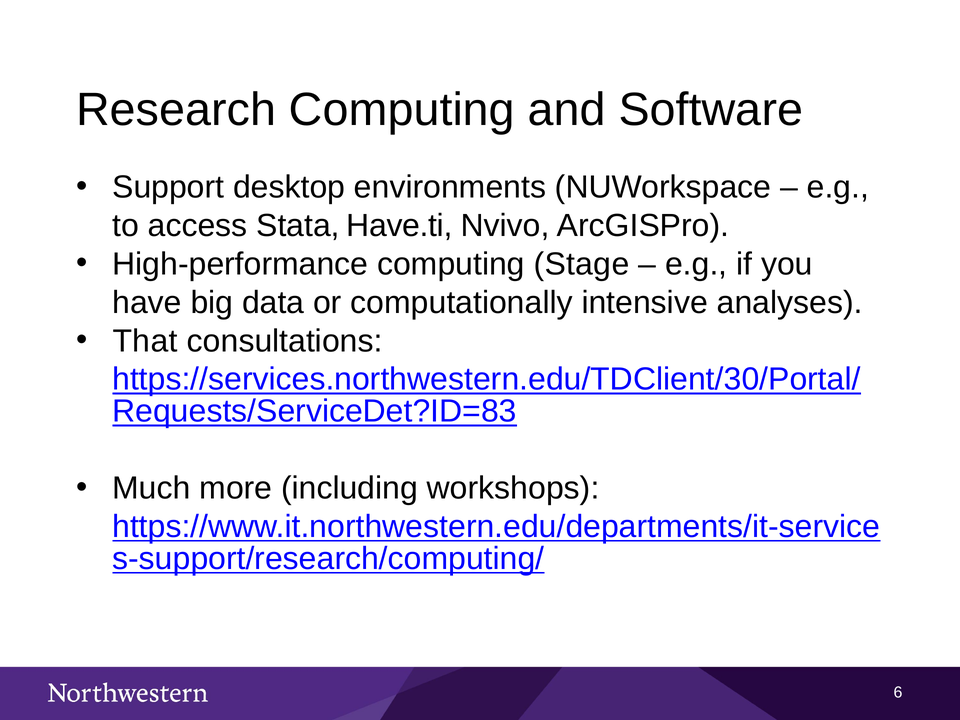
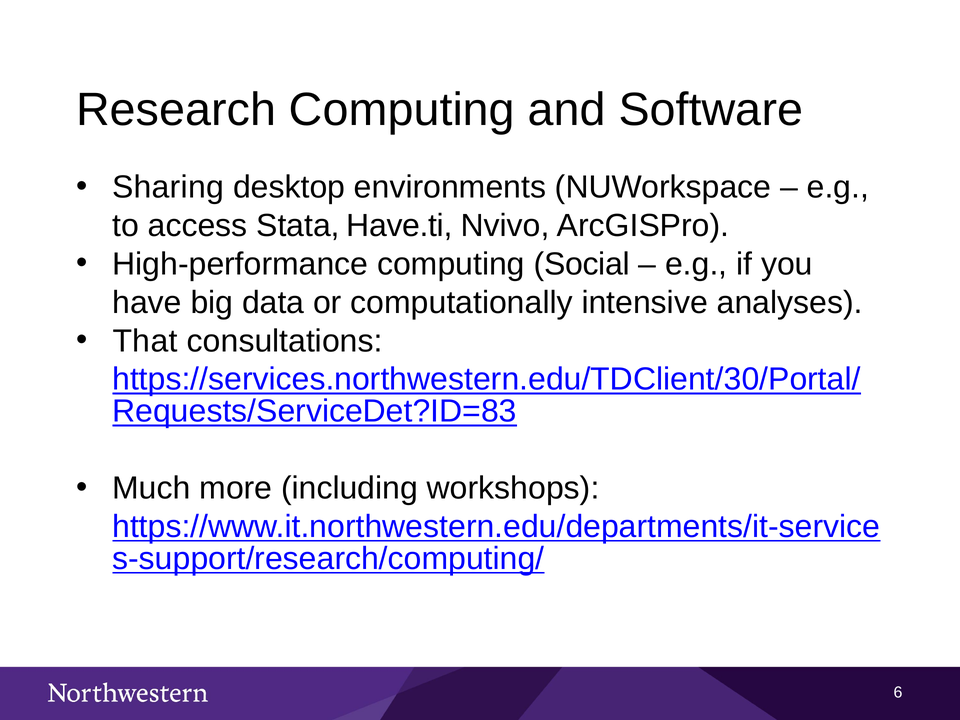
Support: Support -> Sharing
Stage: Stage -> Social
